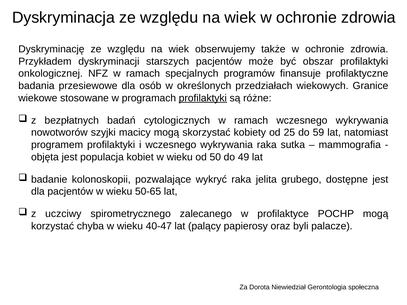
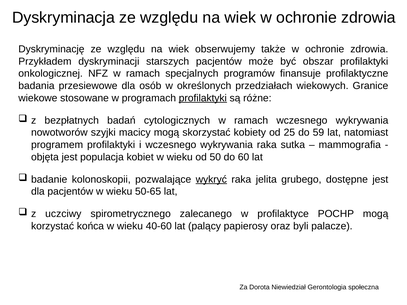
49: 49 -> 60
wykryć underline: none -> present
chyba: chyba -> końca
40-47: 40-47 -> 40-60
